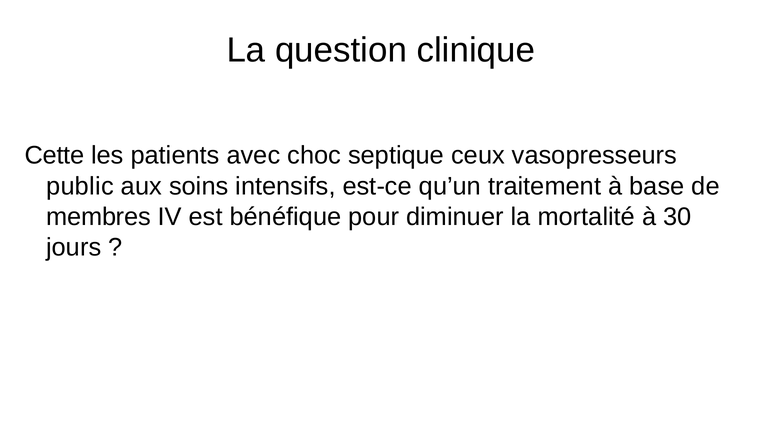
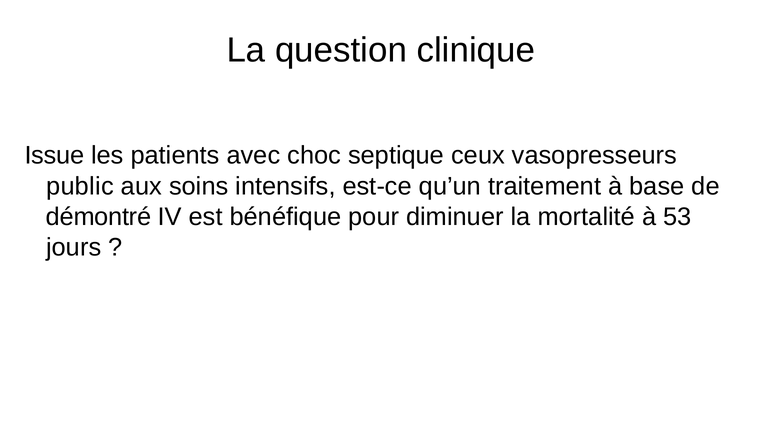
Cette: Cette -> Issue
membres: membres -> démontré
30: 30 -> 53
